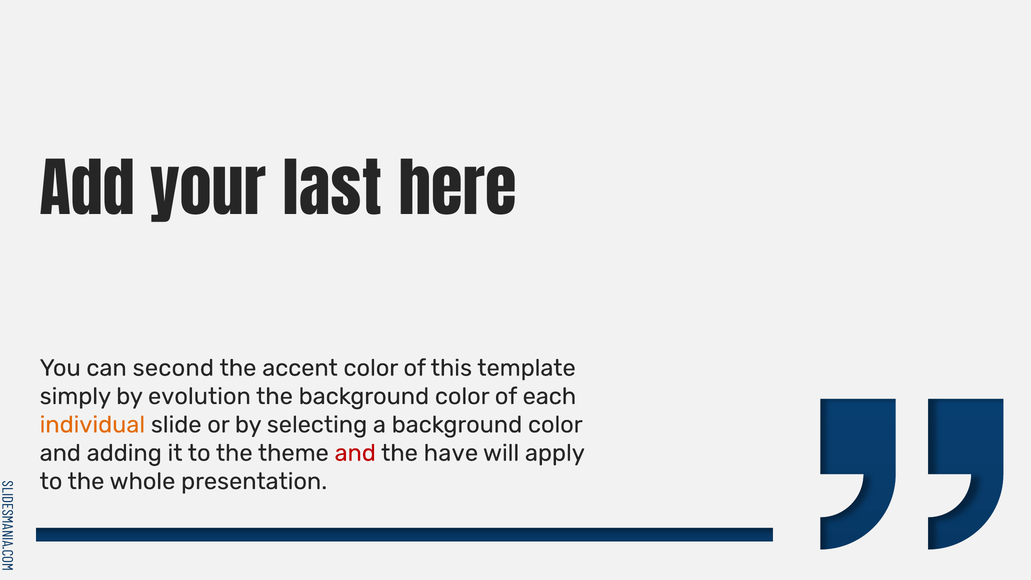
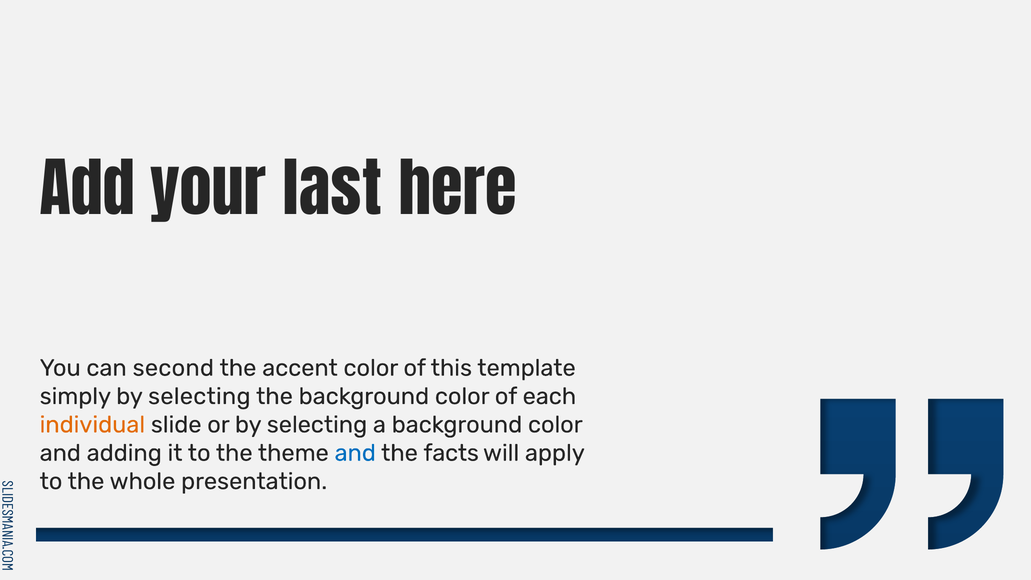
simply by evolution: evolution -> selecting
and at (355, 453) colour: red -> blue
have: have -> facts
